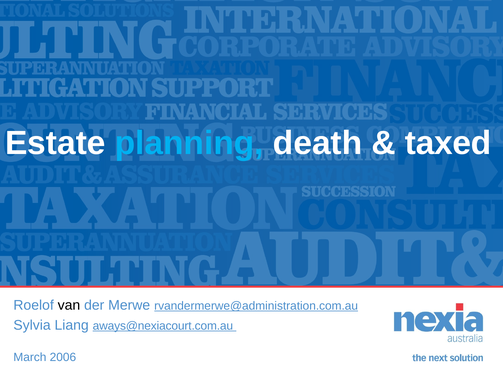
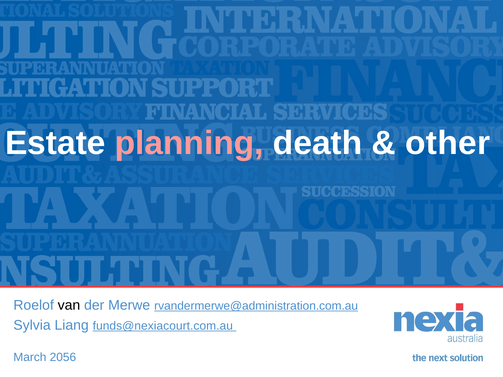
planning colour: light blue -> pink
taxed: taxed -> other
aways@nexiacourt.com.au: aways@nexiacourt.com.au -> funds@nexiacourt.com.au
2006: 2006 -> 2056
